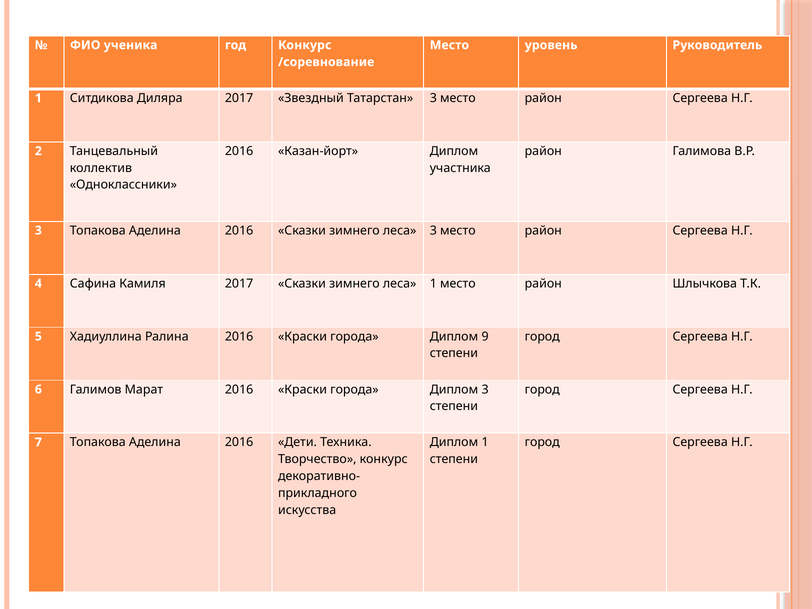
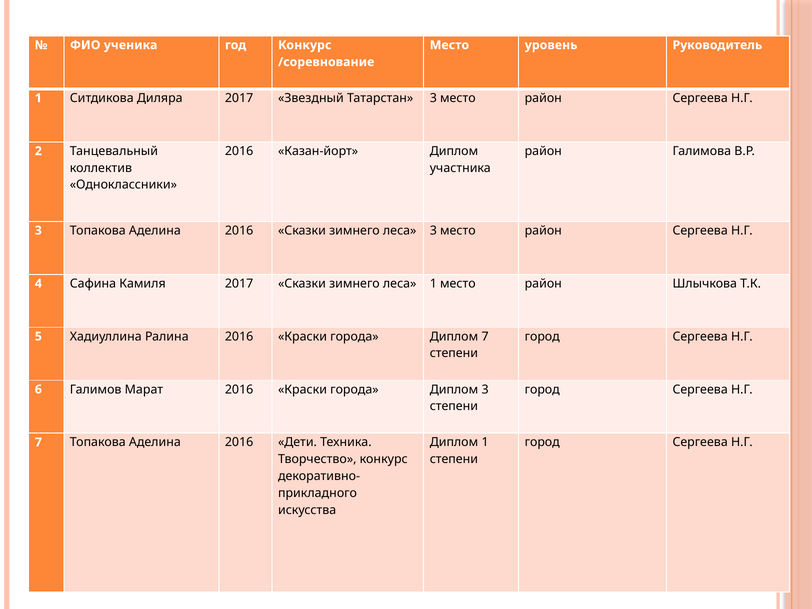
Диплом 9: 9 -> 7
